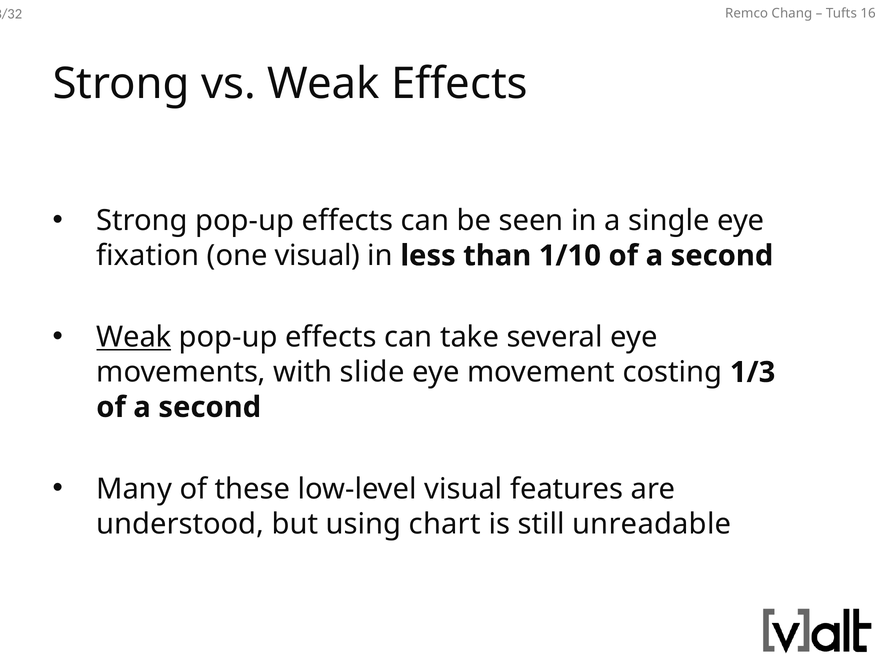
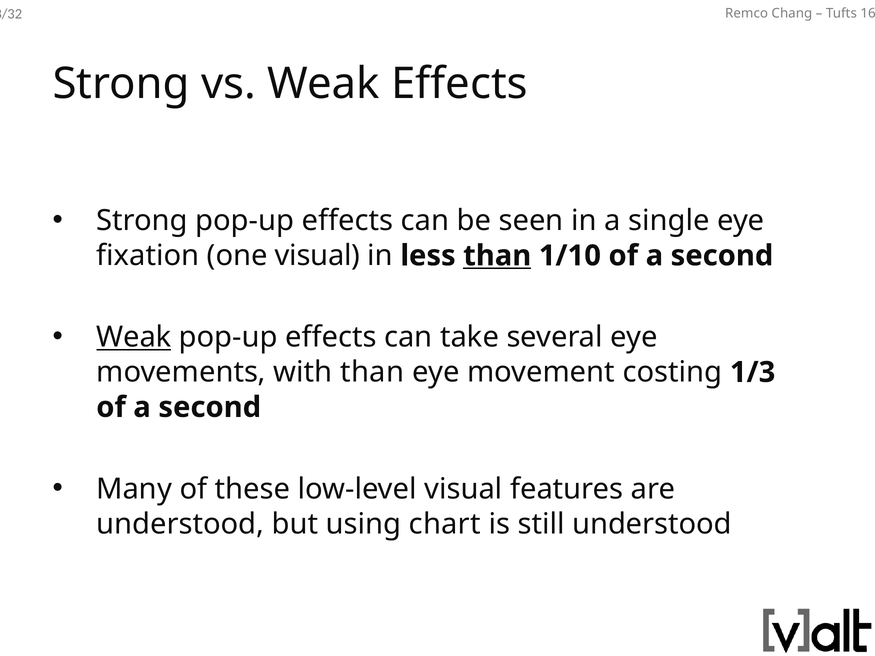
than at (497, 256) underline: none -> present
with slide: slide -> than
still unreadable: unreadable -> understood
